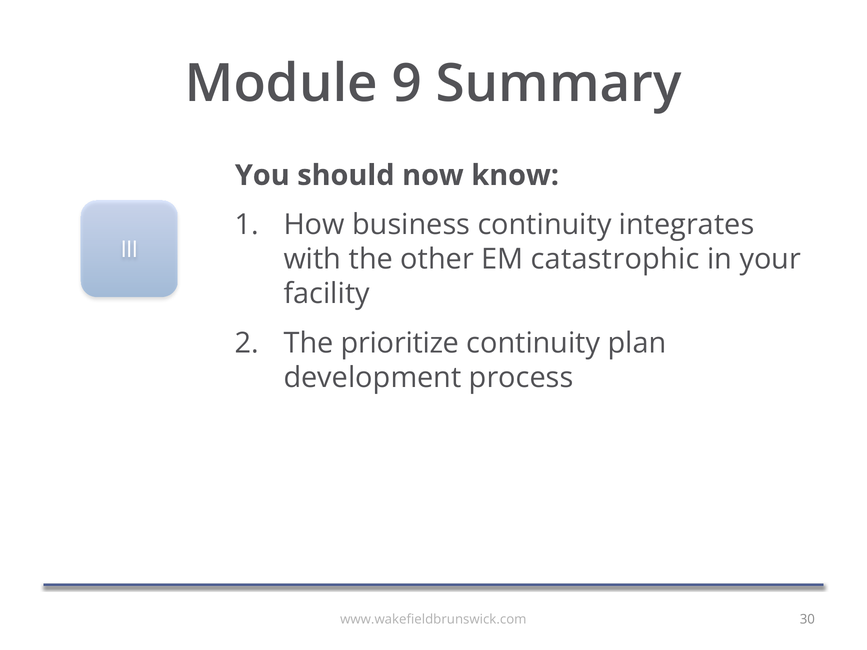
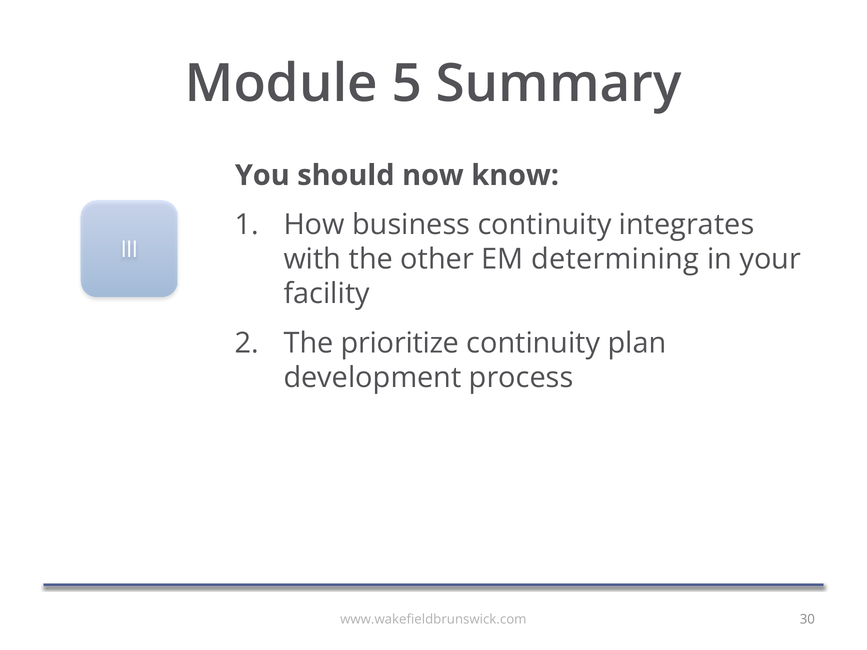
9: 9 -> 5
catastrophic: catastrophic -> determining
